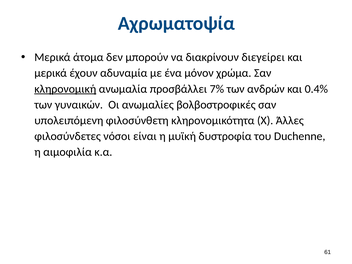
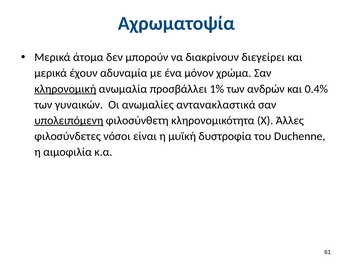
7%: 7% -> 1%
βολβοστροφικές: βολβοστροφικές -> αντανακλαστικά
υπολειπόμενη underline: none -> present
